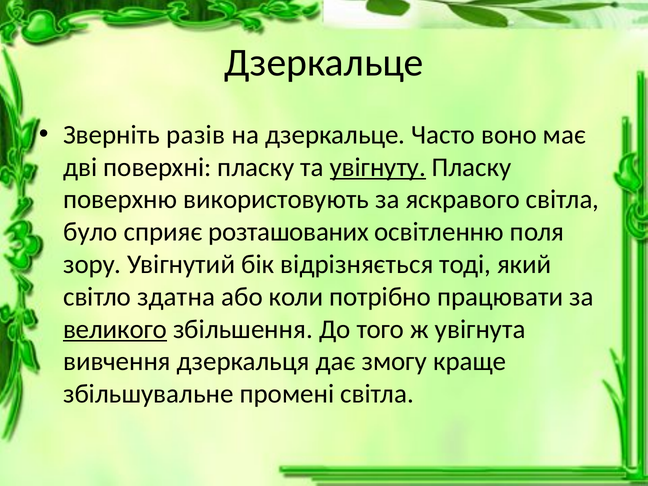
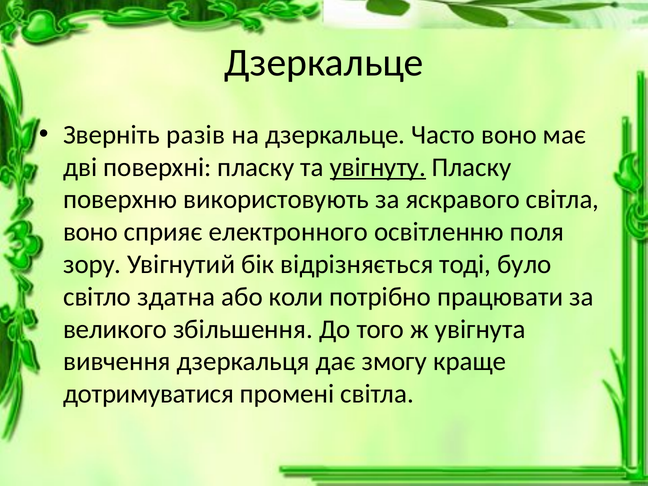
було at (90, 232): було -> воно
розташованих: розташованих -> електронного
який: який -> було
великого underline: present -> none
збільшувальне: збільшувальне -> дотримуватися
